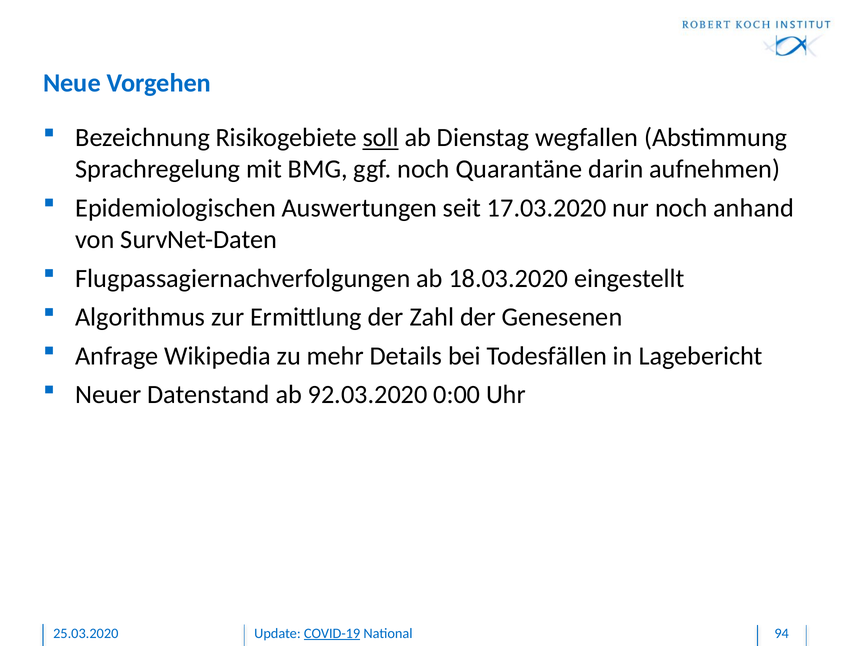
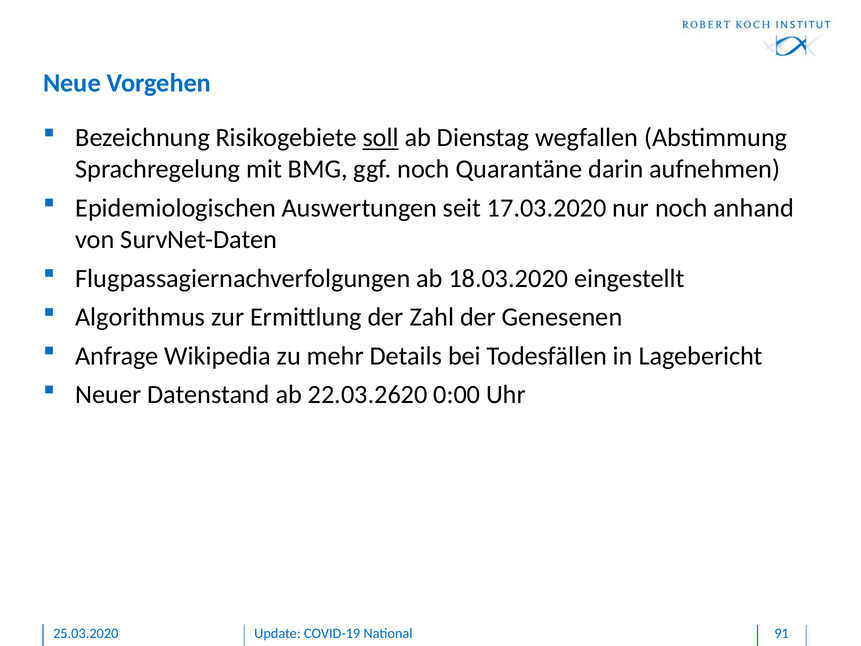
92.03.2020: 92.03.2020 -> 22.03.2620
COVID-19 underline: present -> none
94: 94 -> 91
